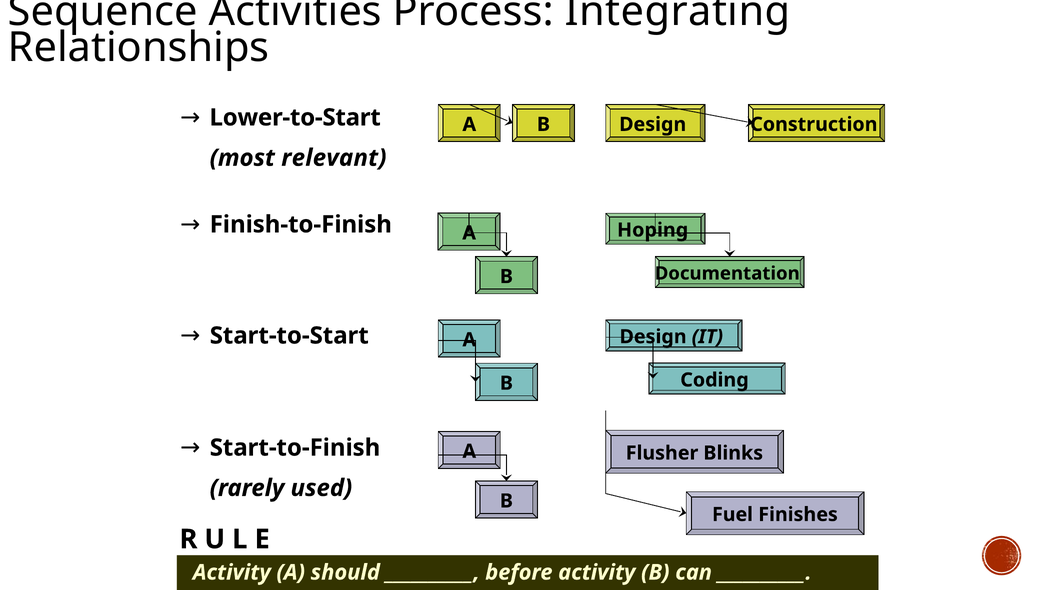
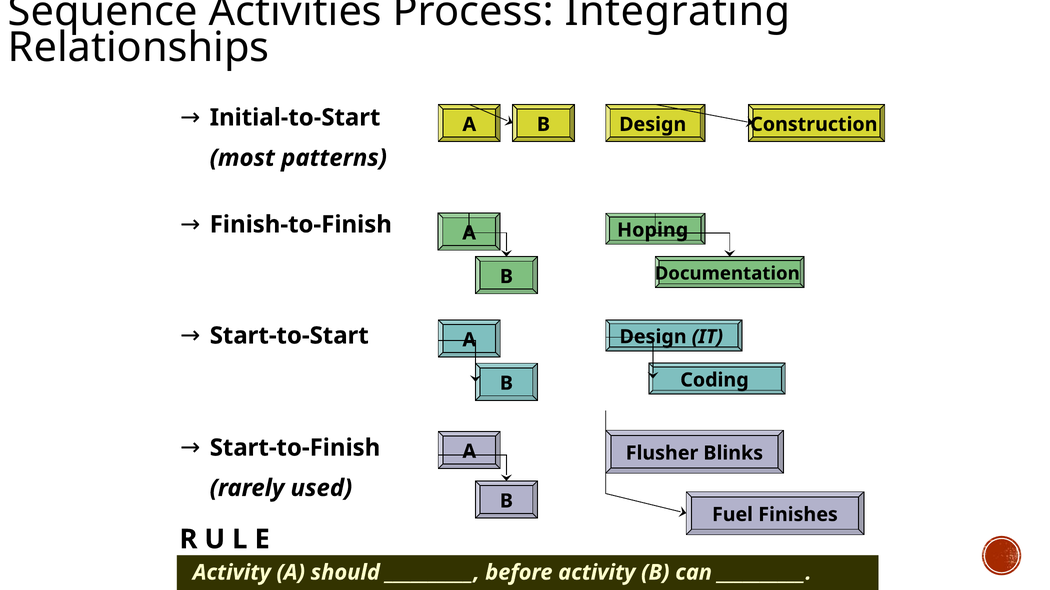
Lower-to-Start: Lower-to-Start -> Initial-to-Start
relevant: relevant -> patterns
